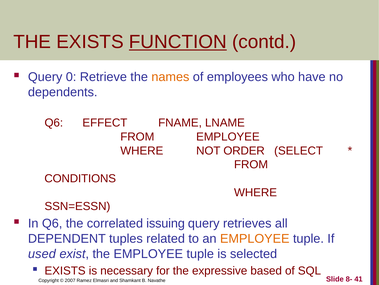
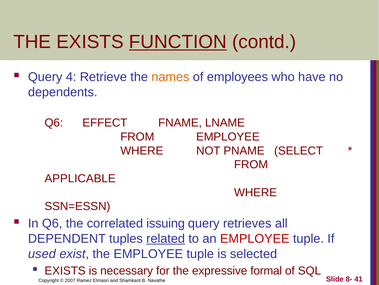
0: 0 -> 4
ORDER: ORDER -> PNAME
CONDITIONS: CONDITIONS -> APPLICABLE
related underline: none -> present
EMPLOYEE at (255, 238) colour: orange -> red
based: based -> formal
